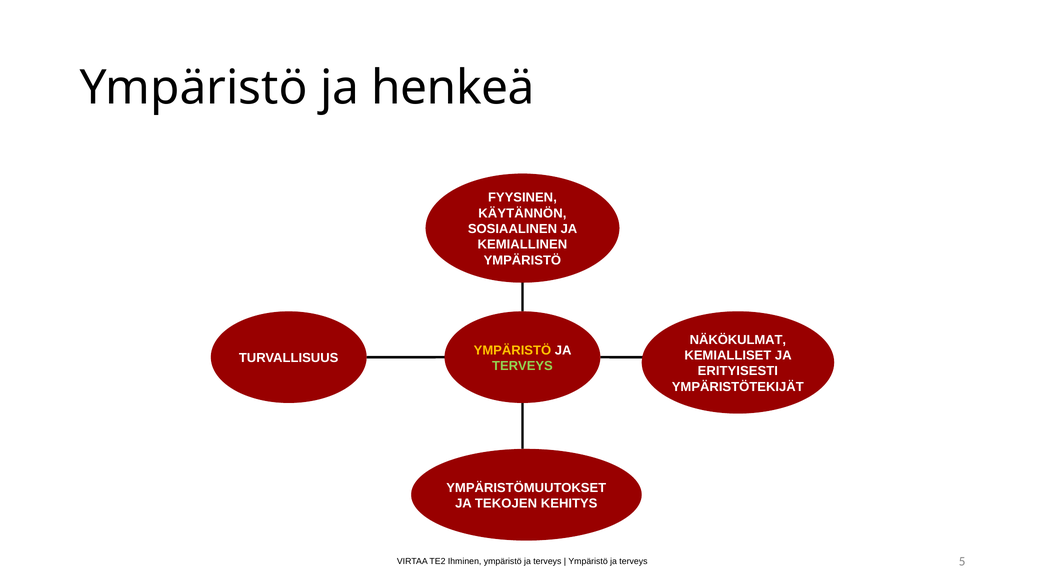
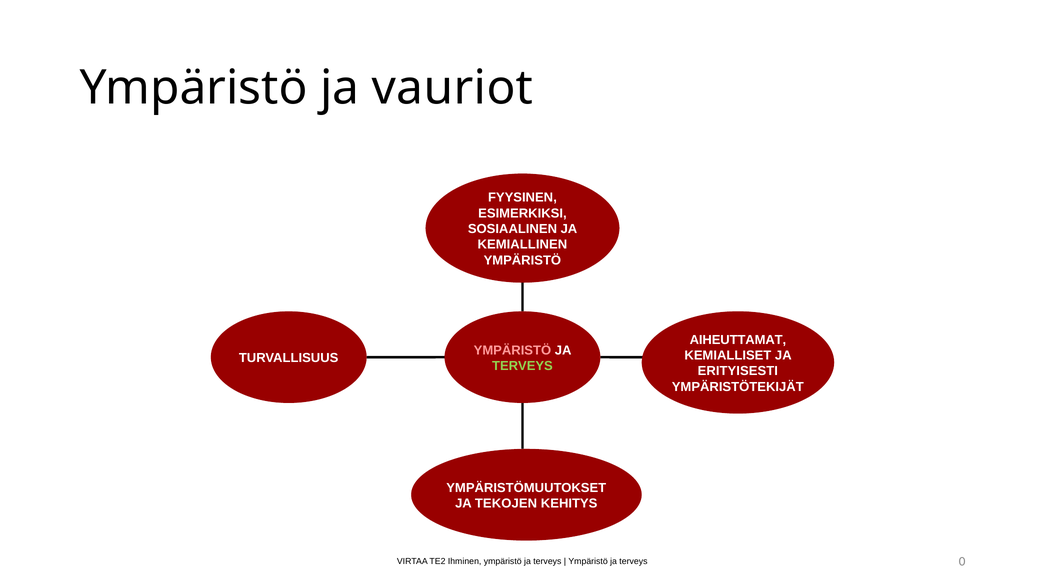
henkeä: henkeä -> vauriot
KÄYTÄNNÖN: KÄYTÄNNÖN -> ESIMERKIKSI
NÄKÖKULMAT: NÄKÖKULMAT -> AIHEUTTAMAT
YMPÄRISTÖ at (512, 350) colour: yellow -> pink
5: 5 -> 0
